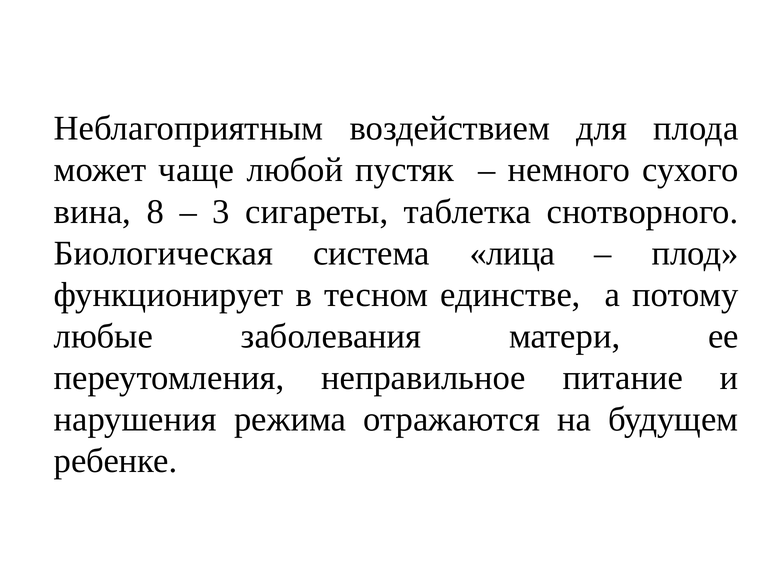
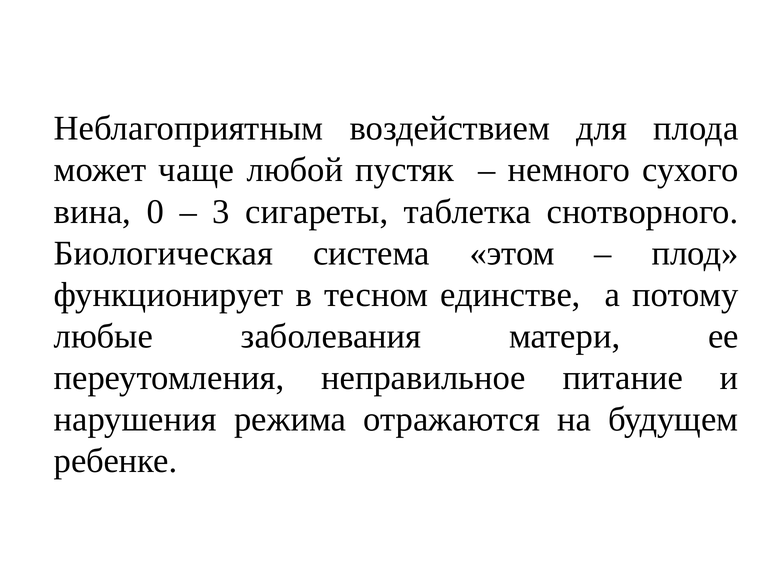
8: 8 -> 0
лица: лица -> этом
